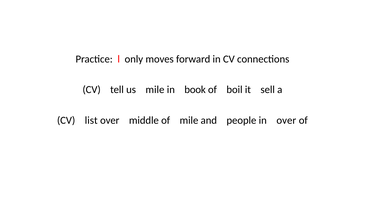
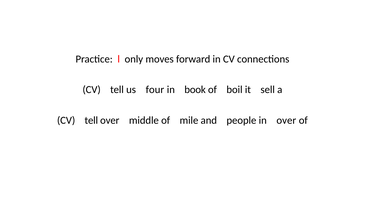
us mile: mile -> four
list at (91, 120): list -> tell
